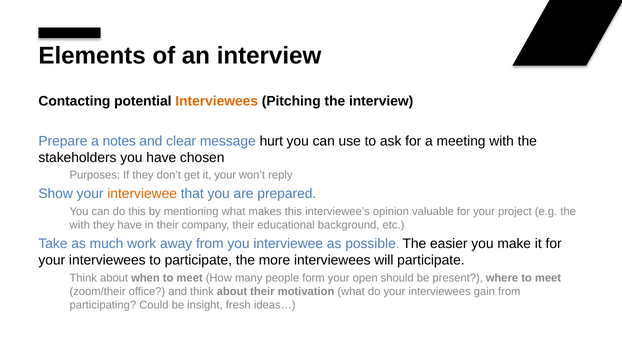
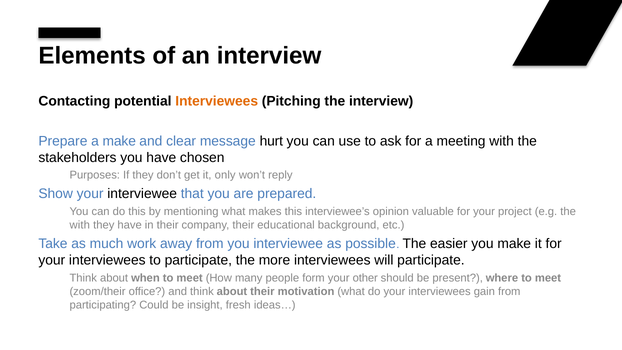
a notes: notes -> make
it your: your -> only
interviewee at (142, 194) colour: orange -> black
open: open -> other
